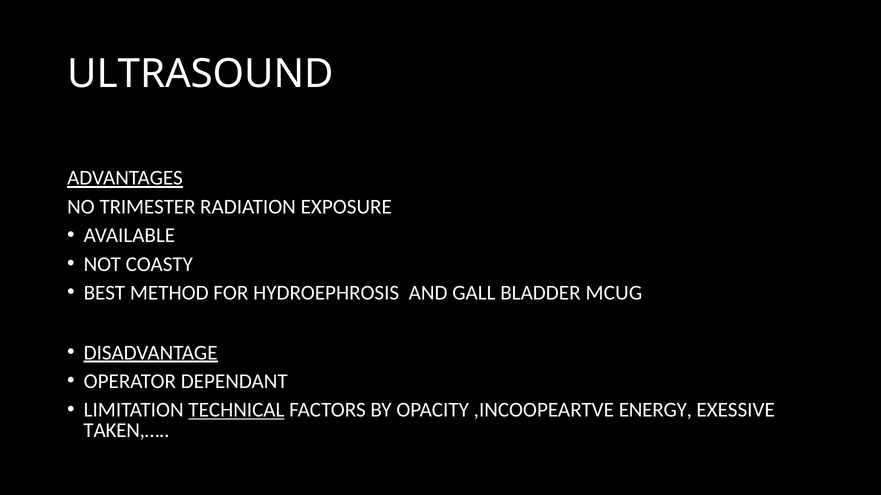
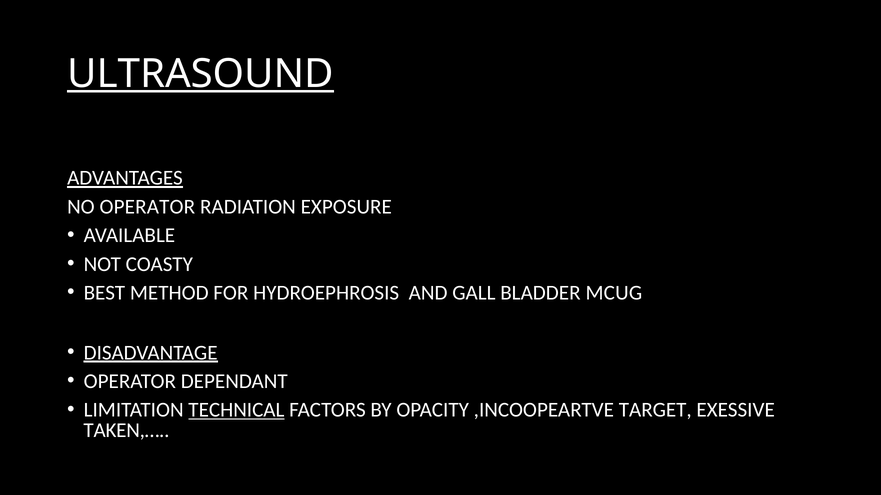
ULTRASOUND underline: none -> present
NO TRIMESTER: TRIMESTER -> OPERATOR
ENERGY: ENERGY -> TARGET
